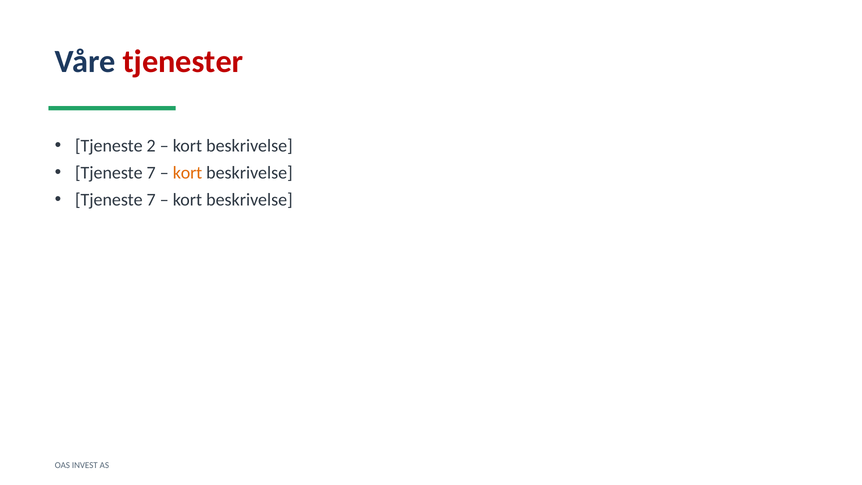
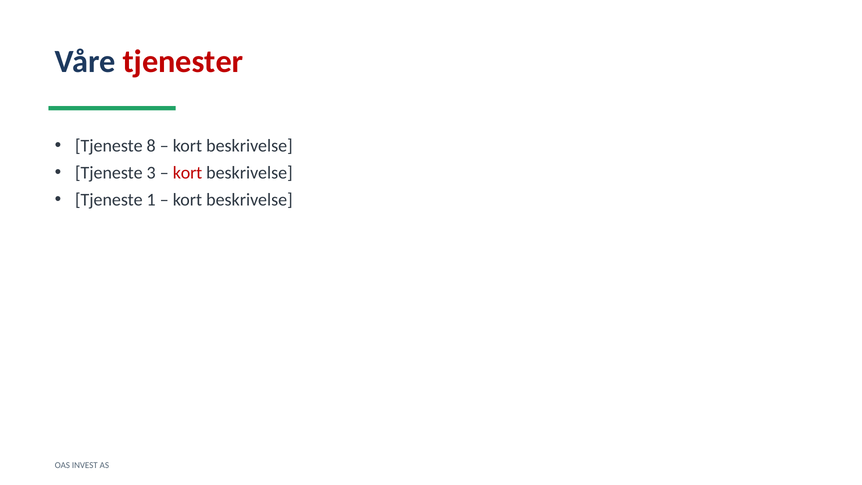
2: 2 -> 8
7 at (151, 173): 7 -> 3
kort at (188, 173) colour: orange -> red
7 at (151, 200): 7 -> 1
